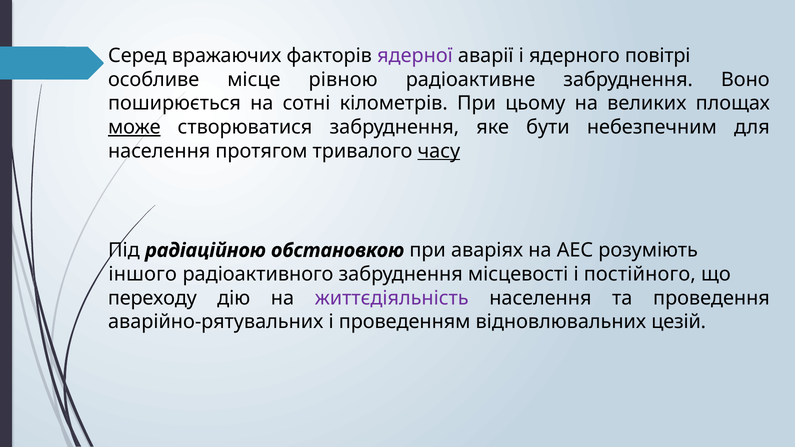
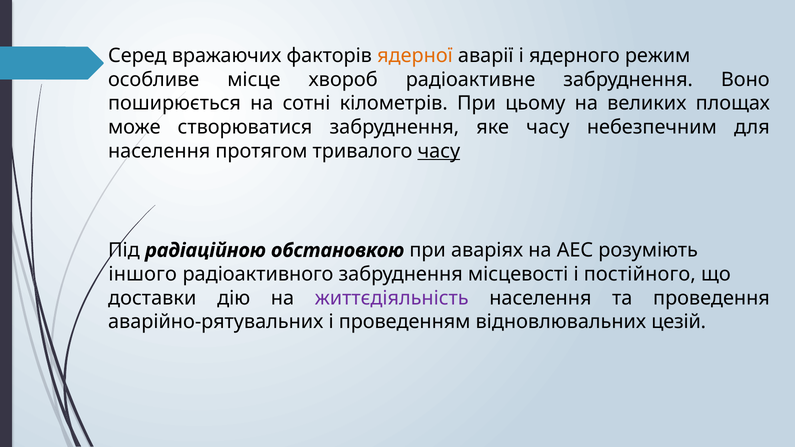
ядерної colour: purple -> orange
повітрі: повітрі -> режим
рівною: рівною -> хвороб
може underline: present -> none
яке бути: бути -> часу
переходу: переходу -> доставки
